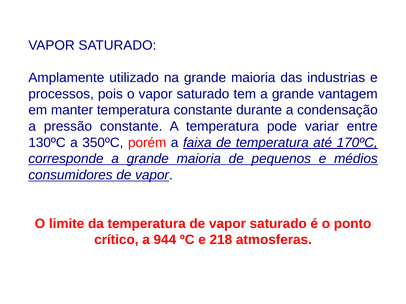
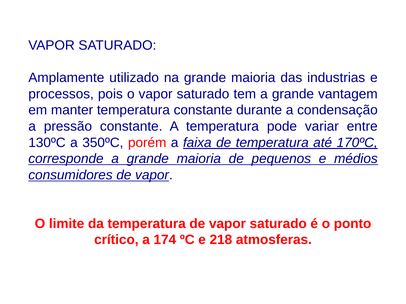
944: 944 -> 174
